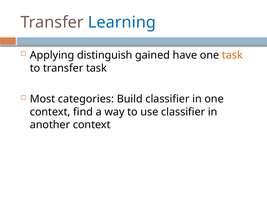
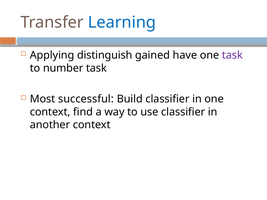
task at (232, 55) colour: orange -> purple
to transfer: transfer -> number
categories: categories -> successful
